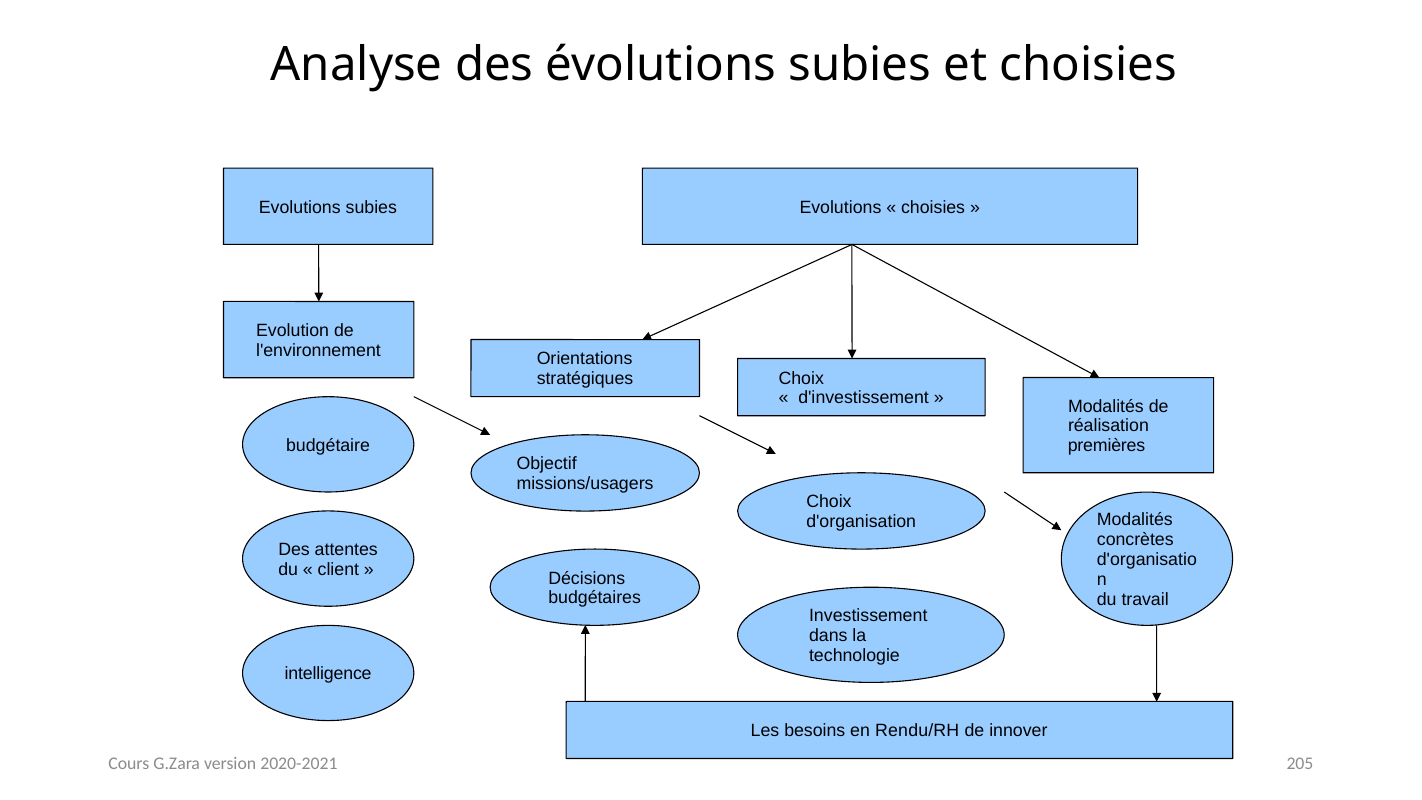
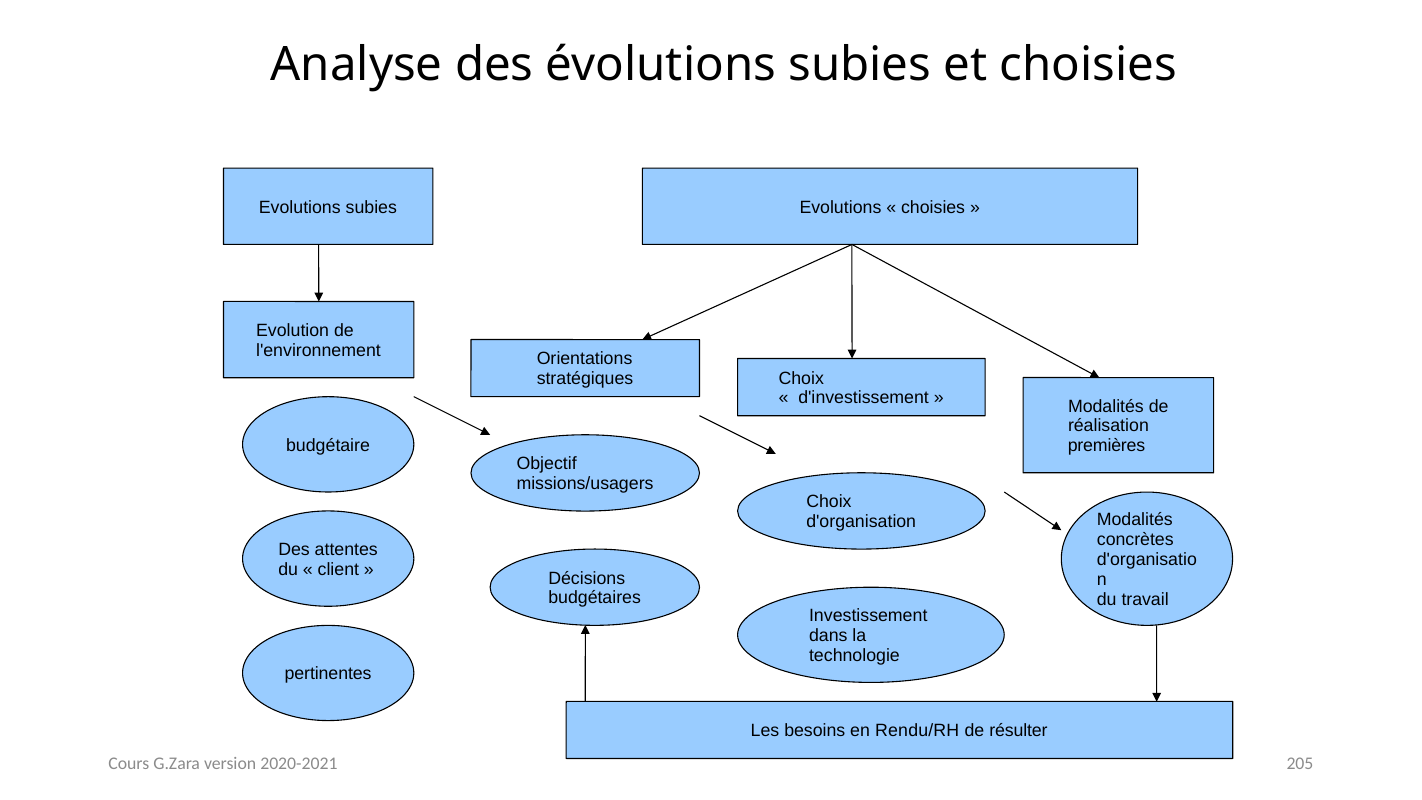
intelligence: intelligence -> pertinentes
innover: innover -> résulter
